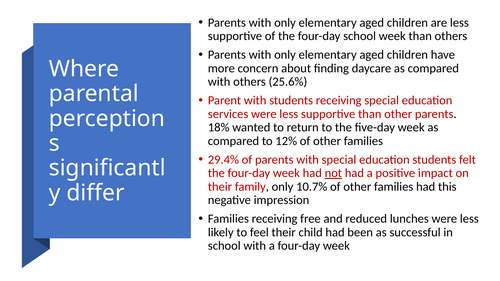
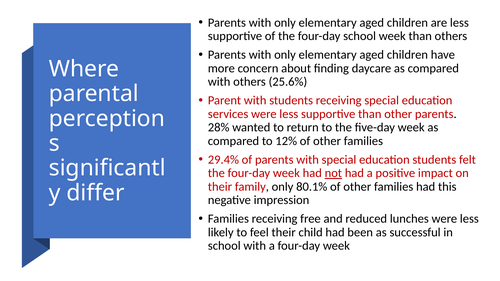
18%: 18% -> 28%
10.7%: 10.7% -> 80.1%
